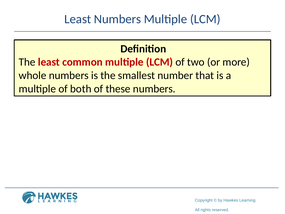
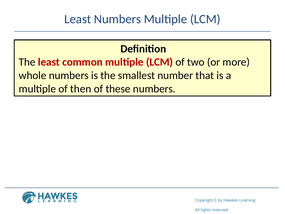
both: both -> then
